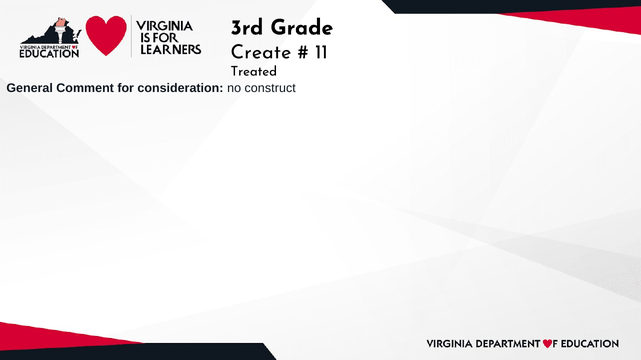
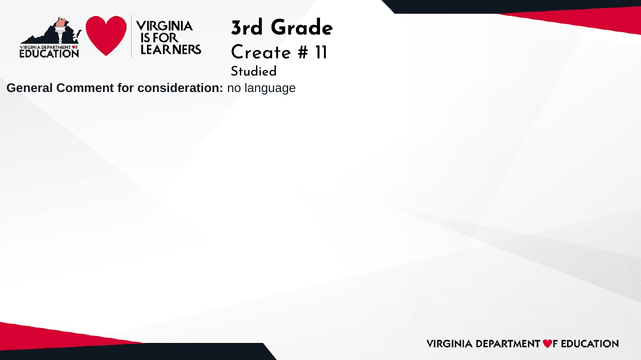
Treated: Treated -> Studied
construct: construct -> language
